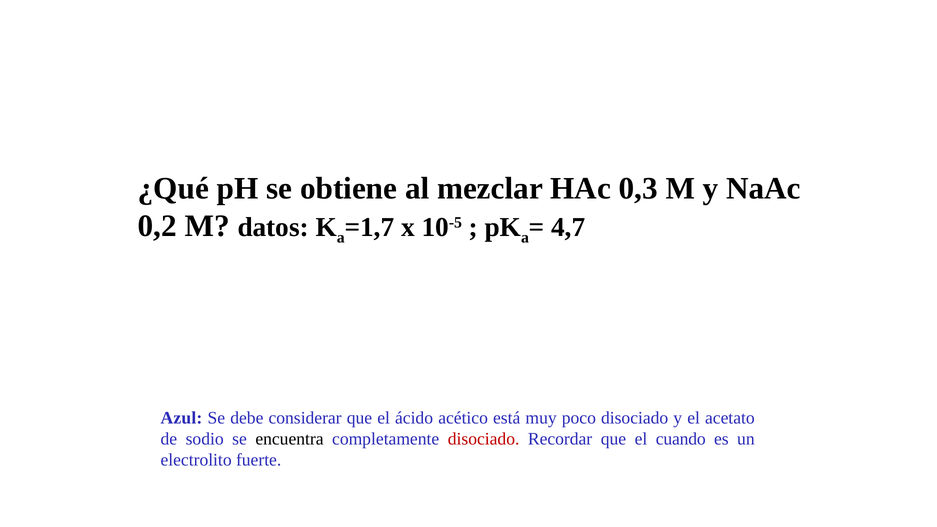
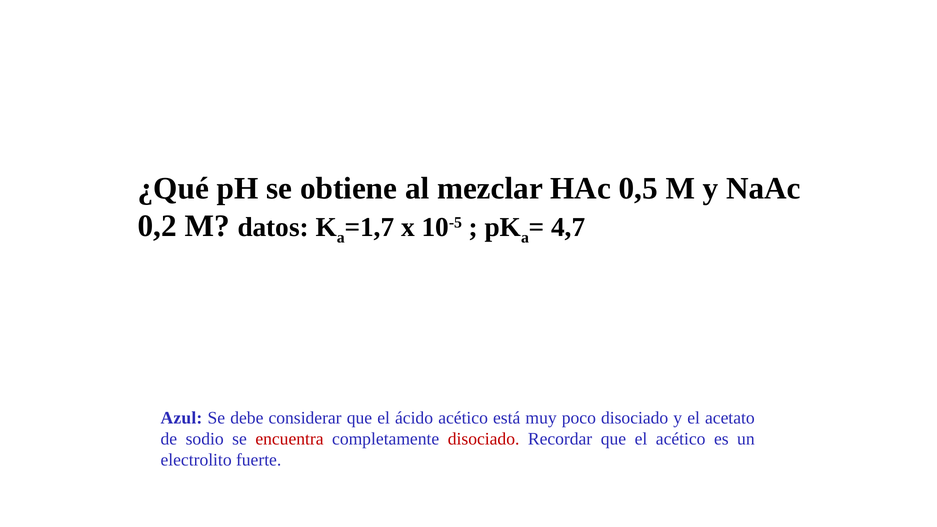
0,3: 0,3 -> 0,5
encuentra colour: black -> red
el cuando: cuando -> acético
